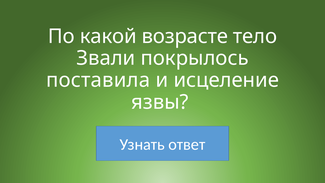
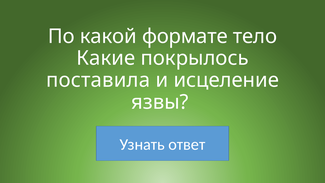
возрасте: возрасте -> формате
Звали: Звали -> Какие
